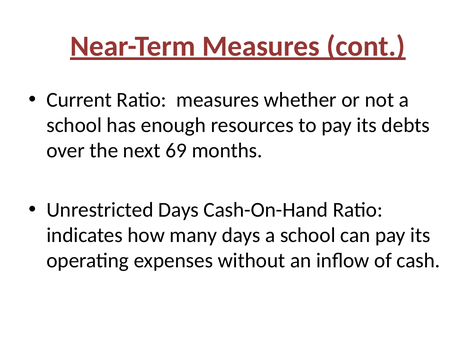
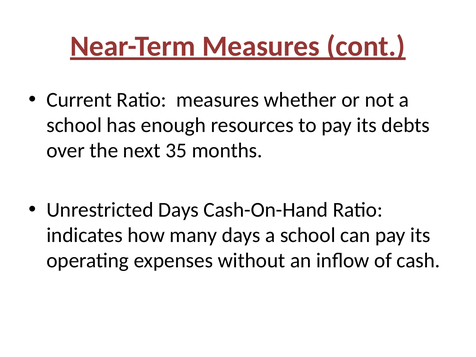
69: 69 -> 35
